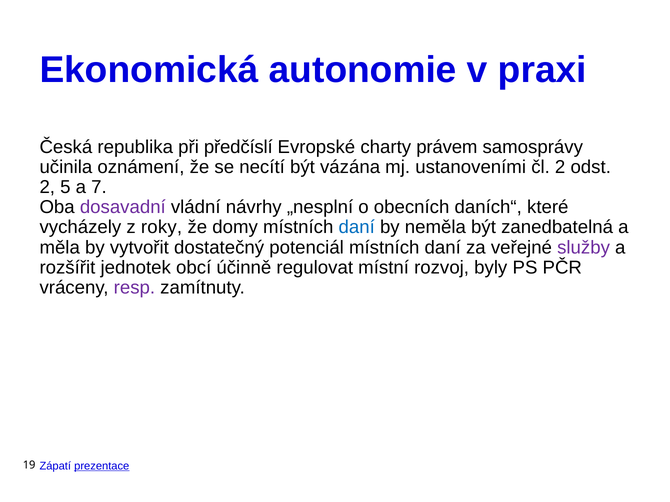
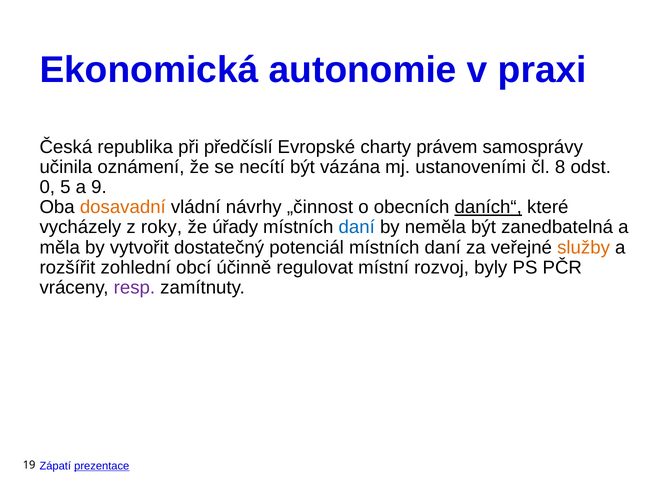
čl 2: 2 -> 8
2 at (47, 187): 2 -> 0
7: 7 -> 9
dosavadní colour: purple -> orange
„nesplní: „nesplní -> „činnost
daních“ underline: none -> present
domy: domy -> úřady
služby colour: purple -> orange
jednotek: jednotek -> zohlední
